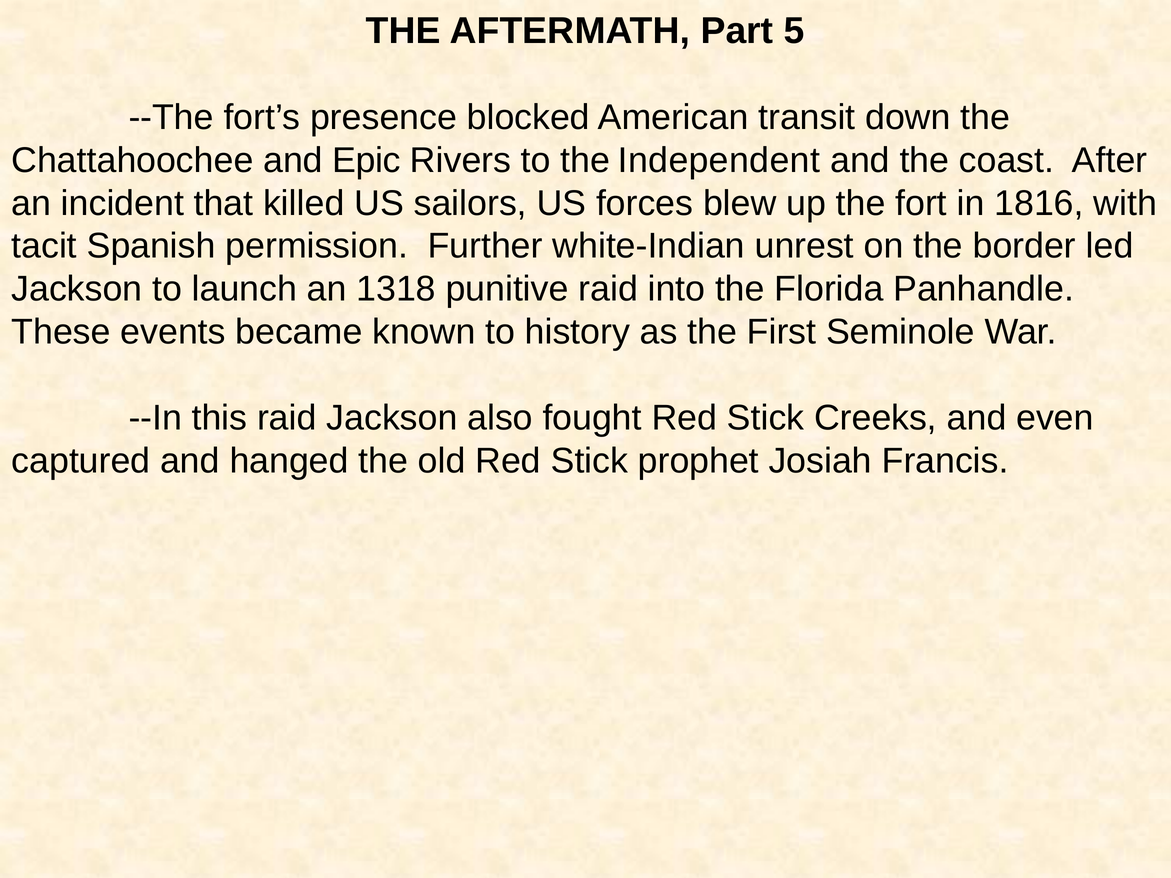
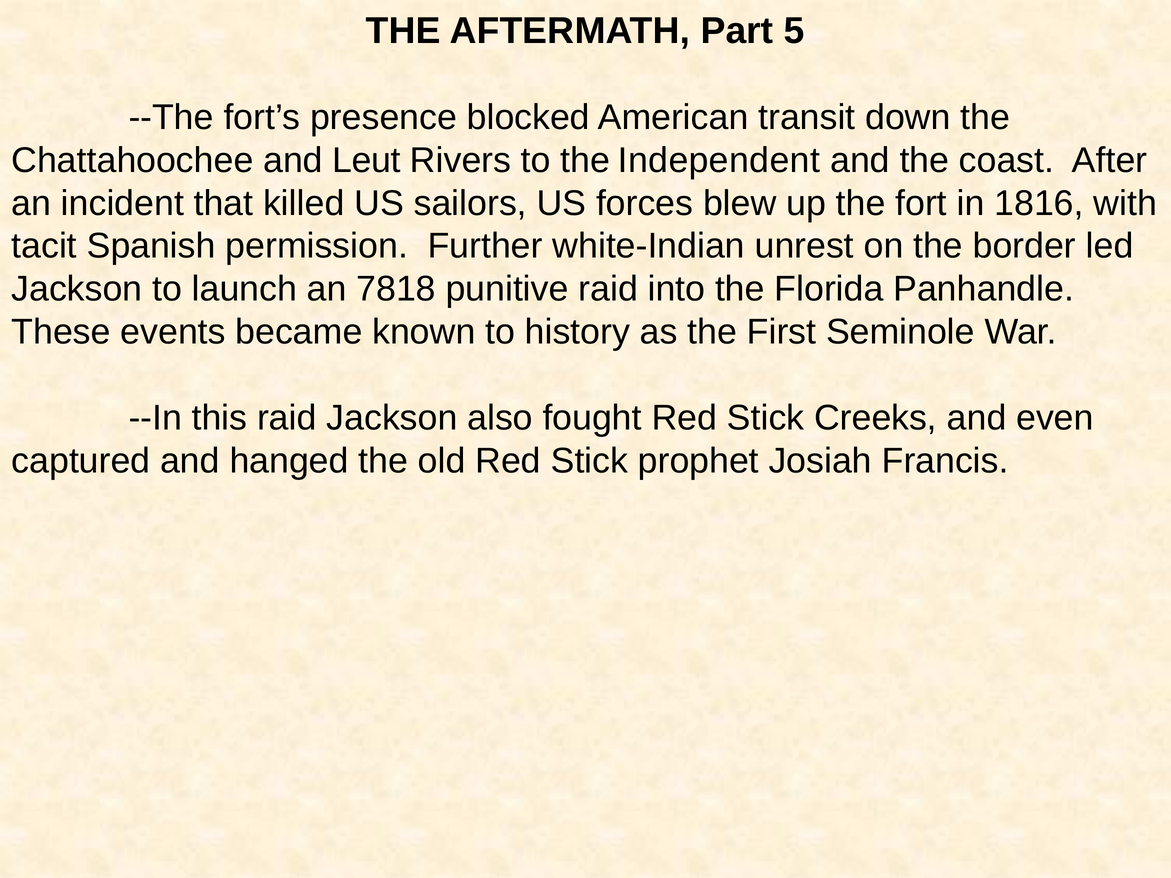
Epic: Epic -> Leut
1318: 1318 -> 7818
